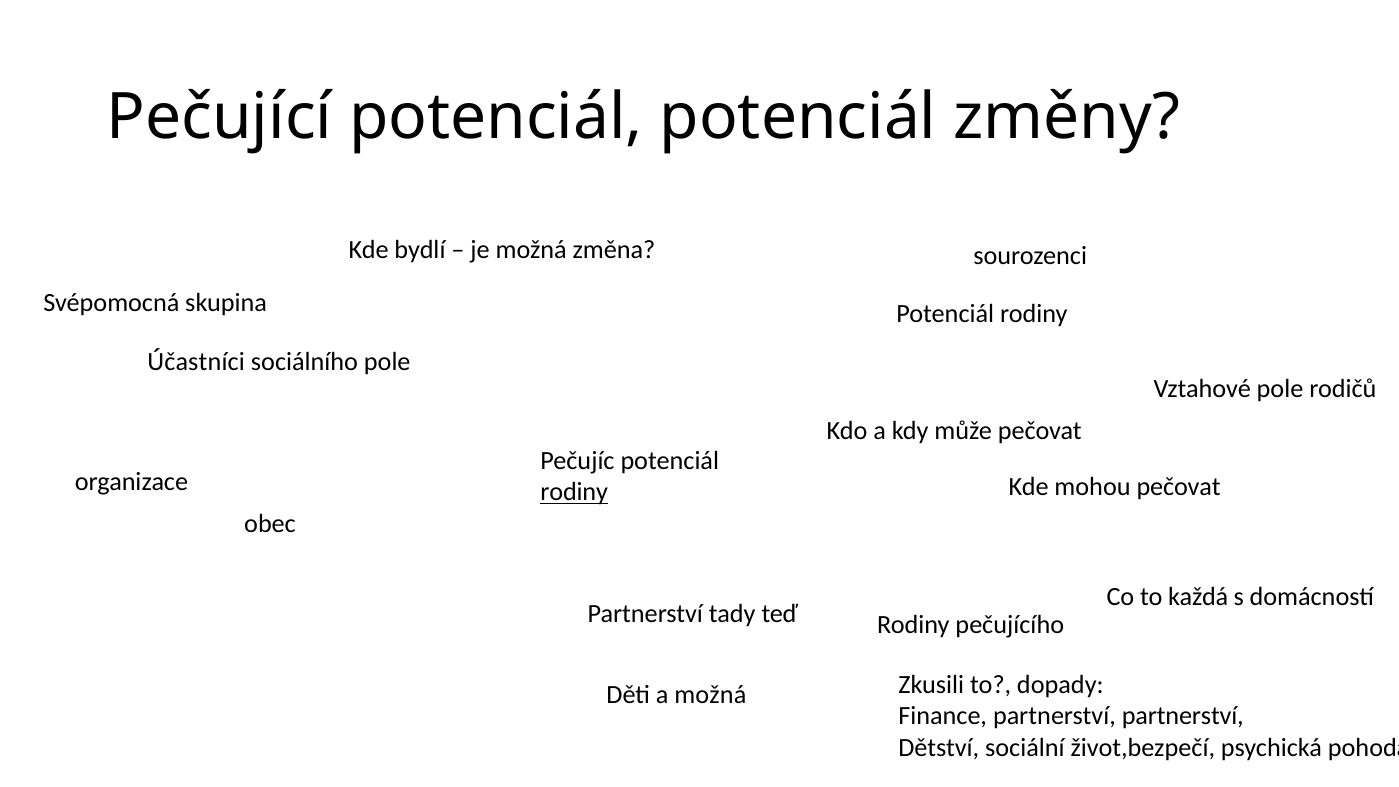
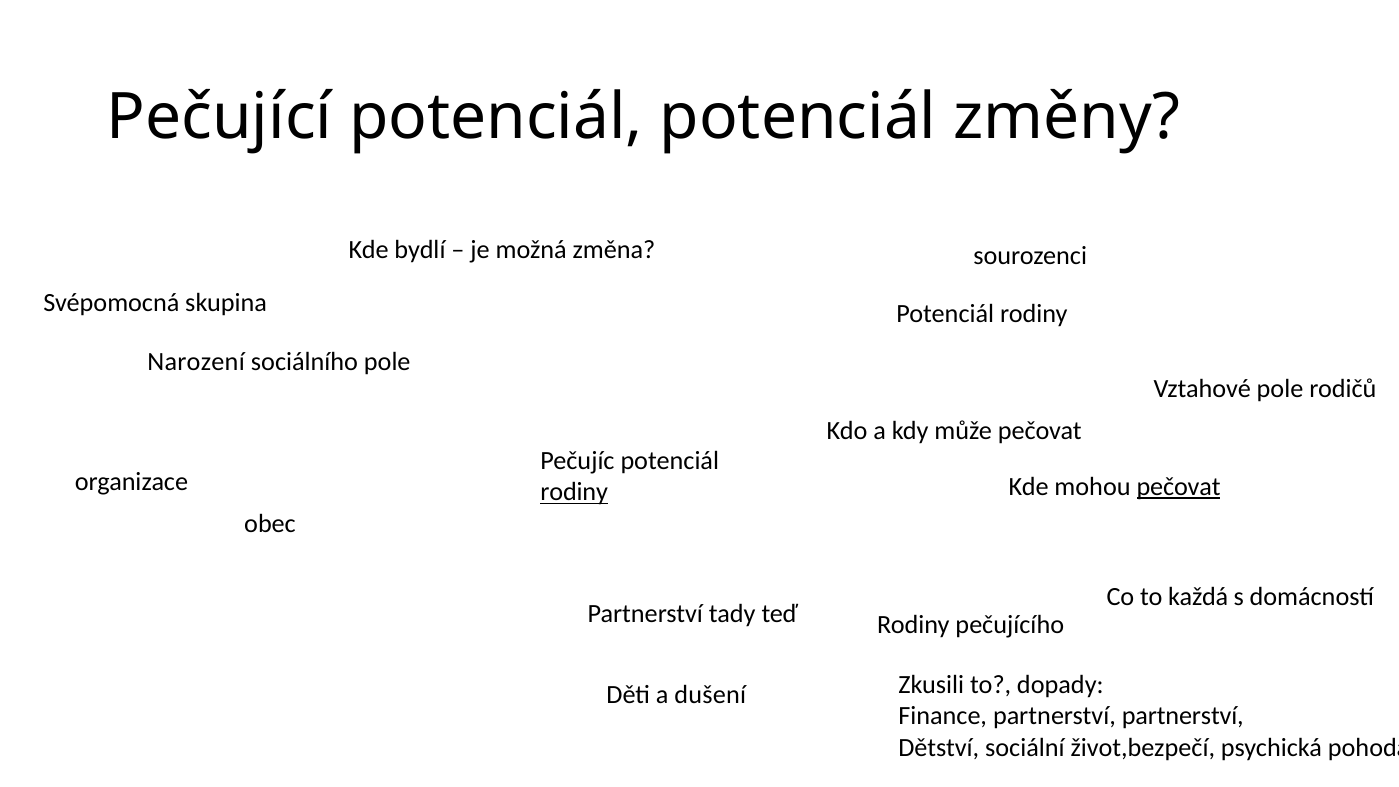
Účastníci: Účastníci -> Narození
pečovat at (1179, 487) underline: none -> present
a možná: možná -> dušení
